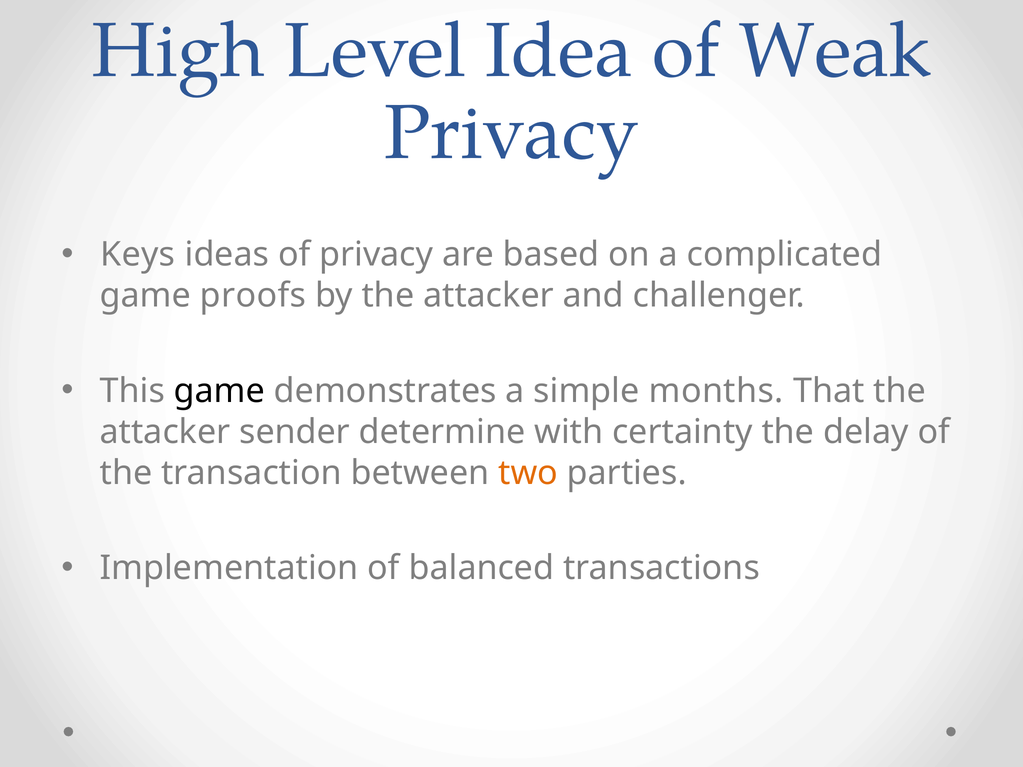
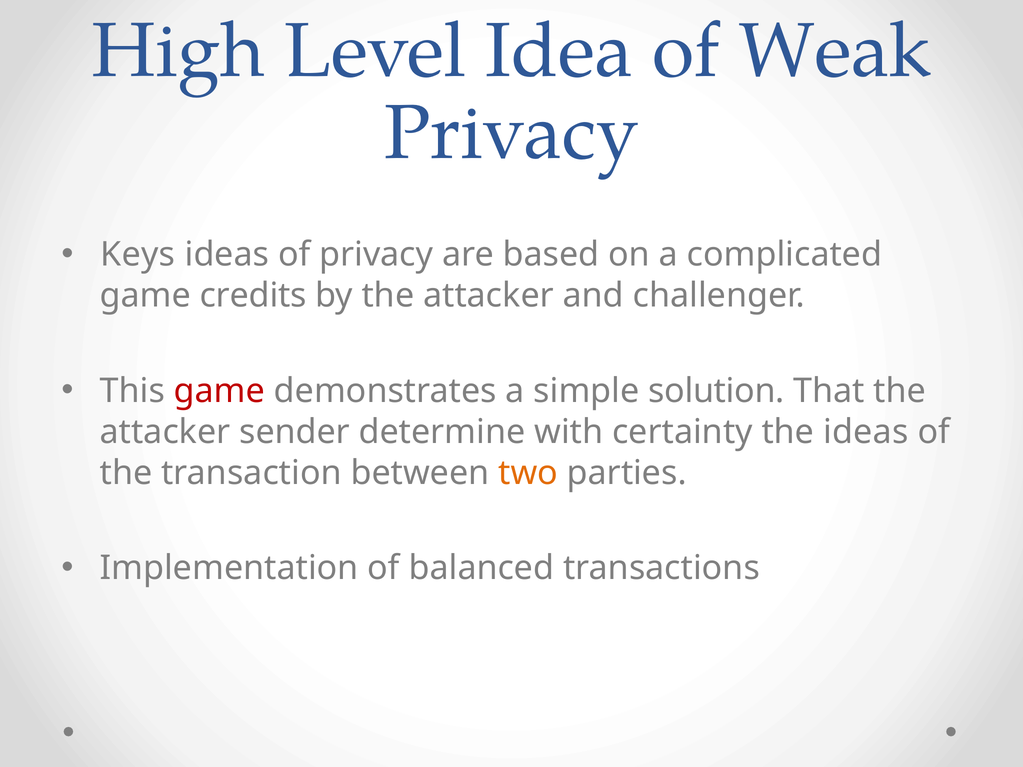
proofs: proofs -> credits
game at (219, 391) colour: black -> red
months: months -> solution
the delay: delay -> ideas
